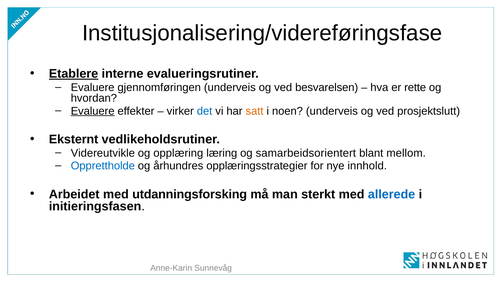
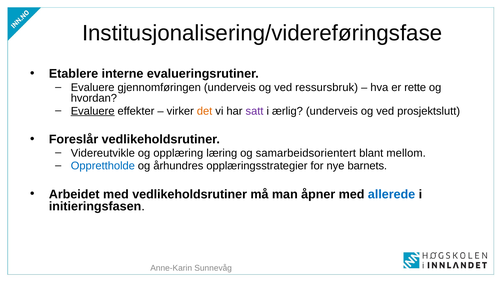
Etablere underline: present -> none
besvarelsen: besvarelsen -> ressursbruk
det colour: blue -> orange
satt colour: orange -> purple
noen: noen -> ærlig
Eksternt: Eksternt -> Foreslår
innhold: innhold -> barnets
med utdanningsforsking: utdanningsforsking -> vedlikeholdsrutiner
sterkt: sterkt -> åpner
